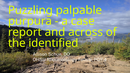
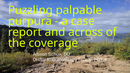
identified: identified -> coverage
